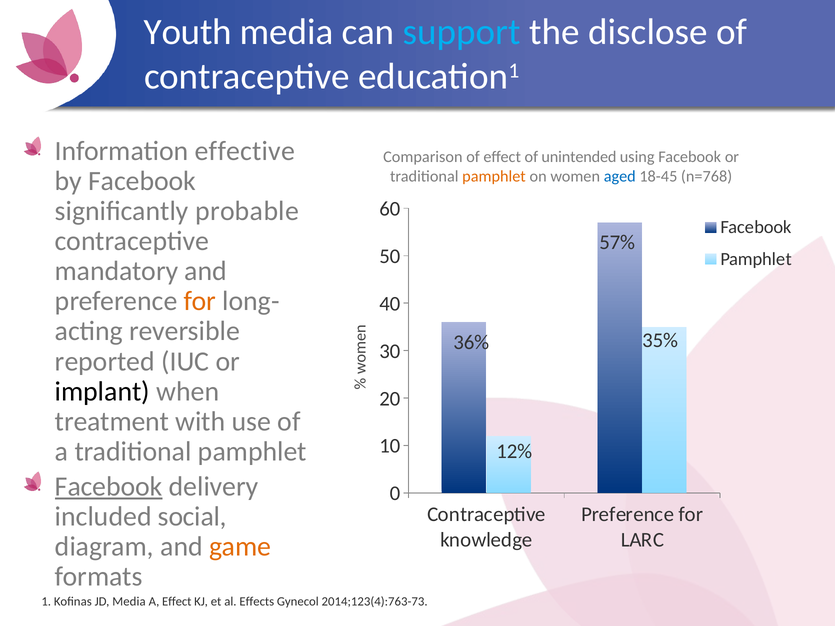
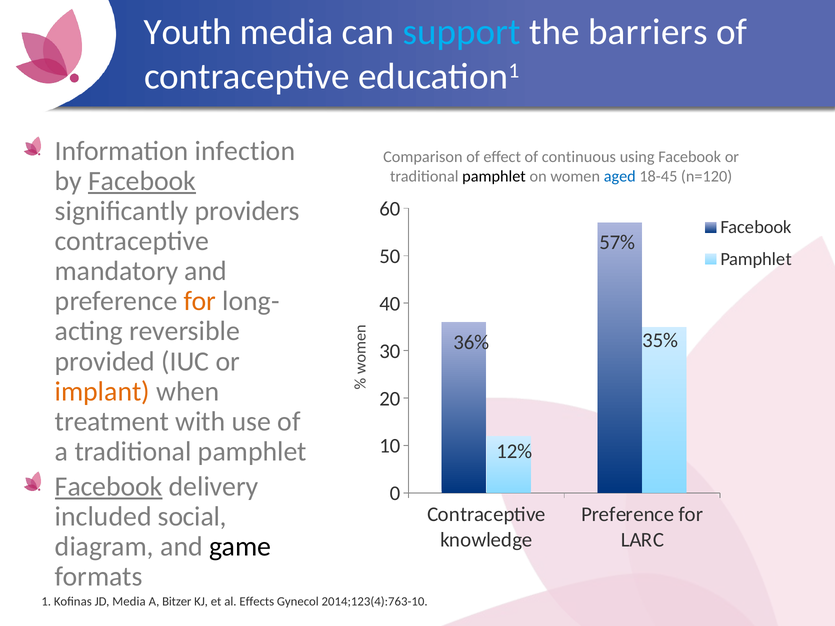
disclose: disclose -> barriers
effective: effective -> infection
unintended: unintended -> continuous
pamphlet at (494, 176) colour: orange -> black
n=768: n=768 -> n=120
Facebook at (142, 181) underline: none -> present
probable: probable -> providers
reported: reported -> provided
implant colour: black -> orange
game colour: orange -> black
A Effect: Effect -> Bitzer
2014;123(4):763-73: 2014;123(4):763-73 -> 2014;123(4):763-10
